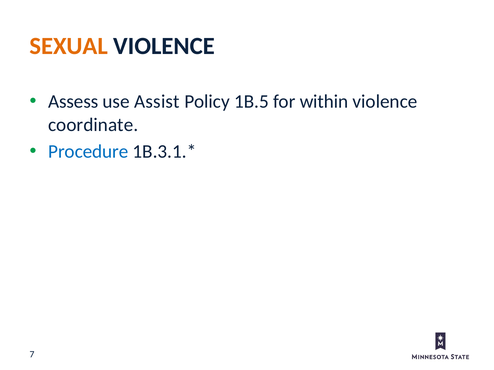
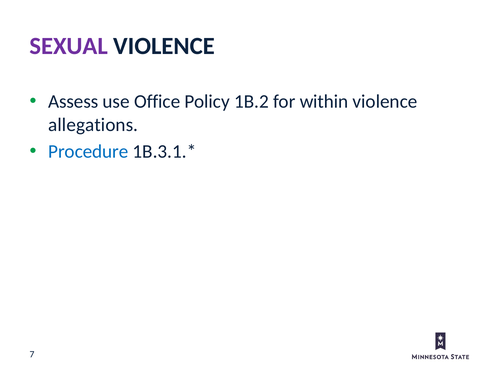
SEXUAL colour: orange -> purple
Assist: Assist -> Office
1B.5: 1B.5 -> 1B.2
coordinate: coordinate -> allegations
